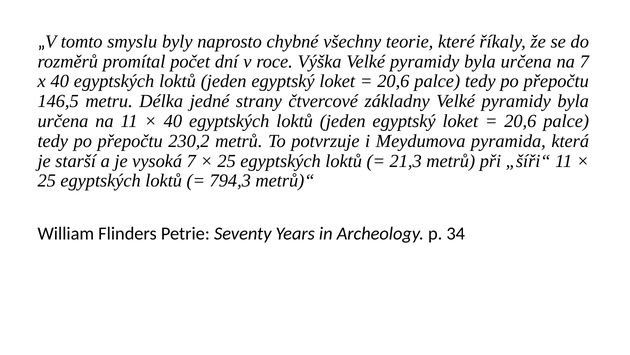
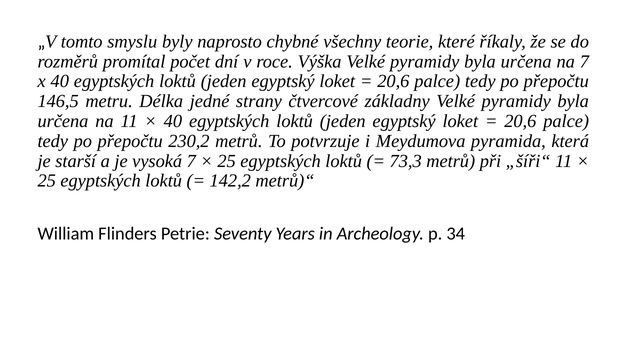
21,3: 21,3 -> 73,3
794,3: 794,3 -> 142,2
